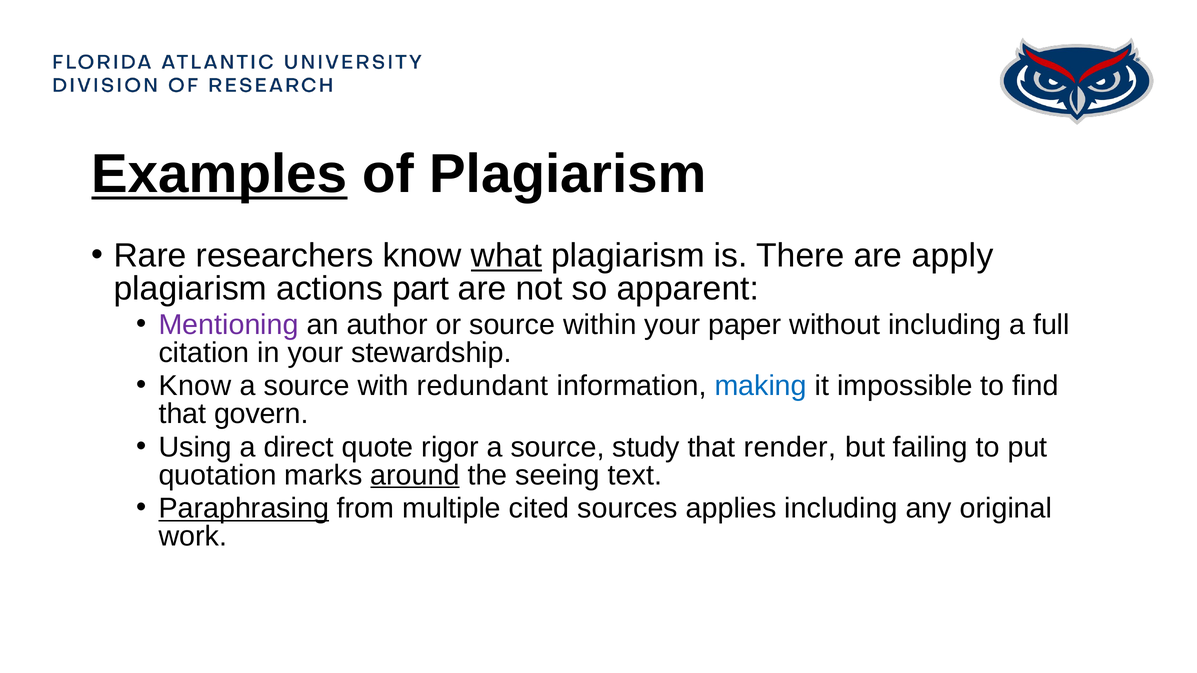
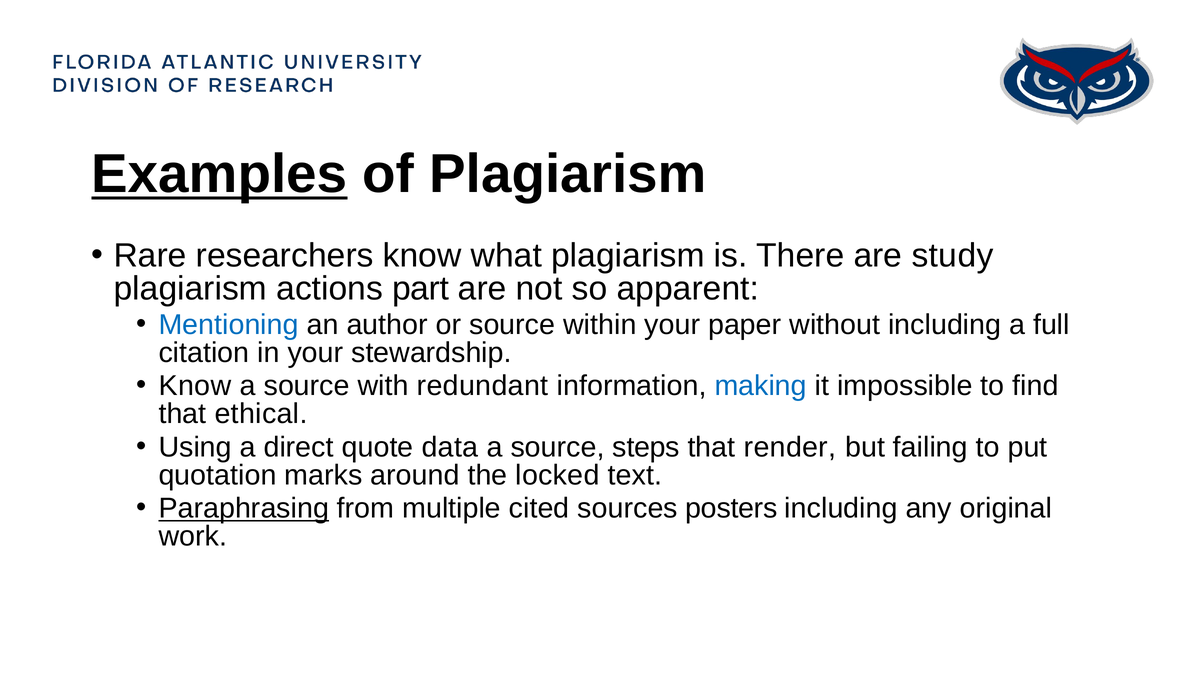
what underline: present -> none
apply: apply -> study
Mentioning colour: purple -> blue
govern: govern -> ethical
rigor: rigor -> data
study: study -> steps
around underline: present -> none
seeing: seeing -> locked
applies: applies -> posters
